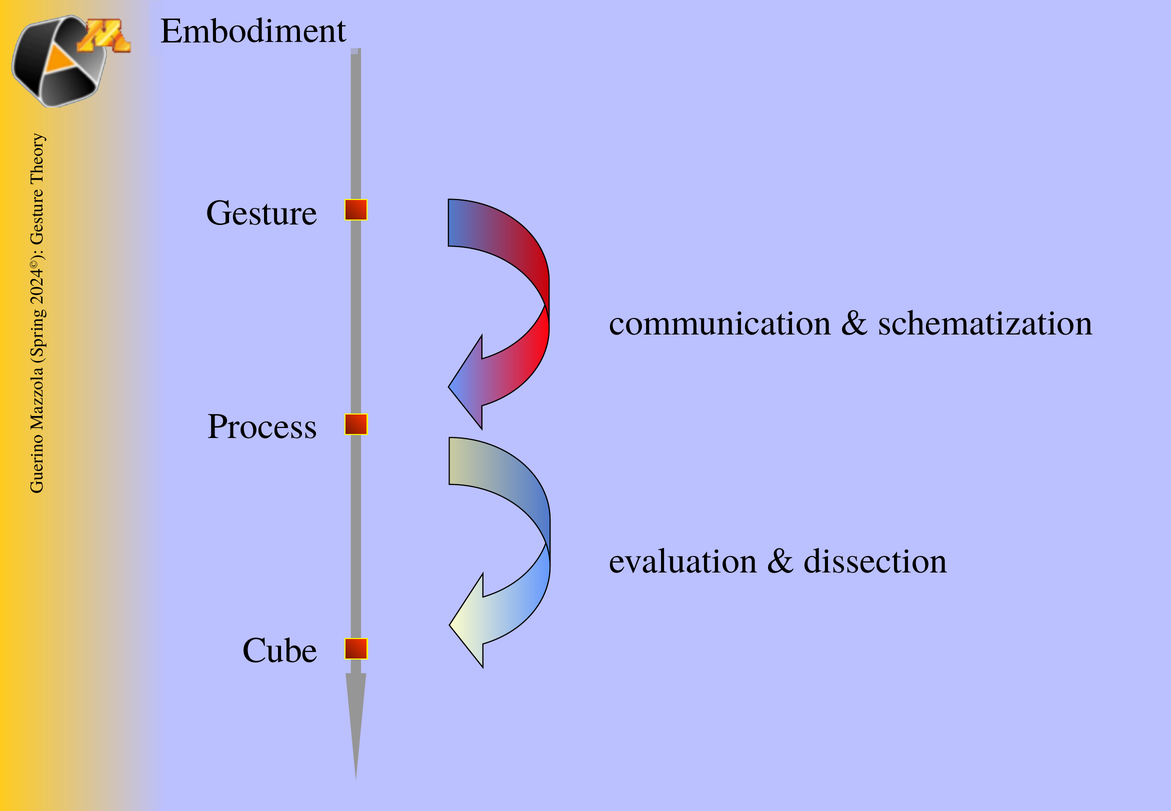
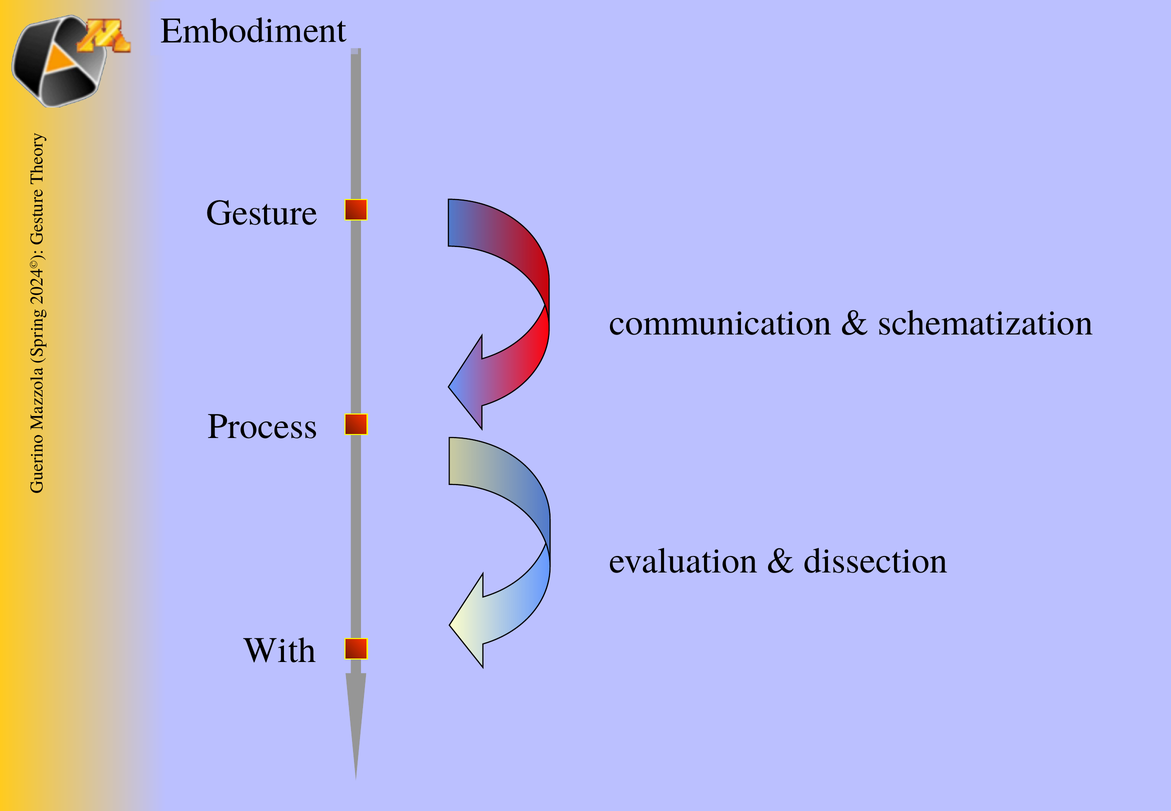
Cube: Cube -> With
